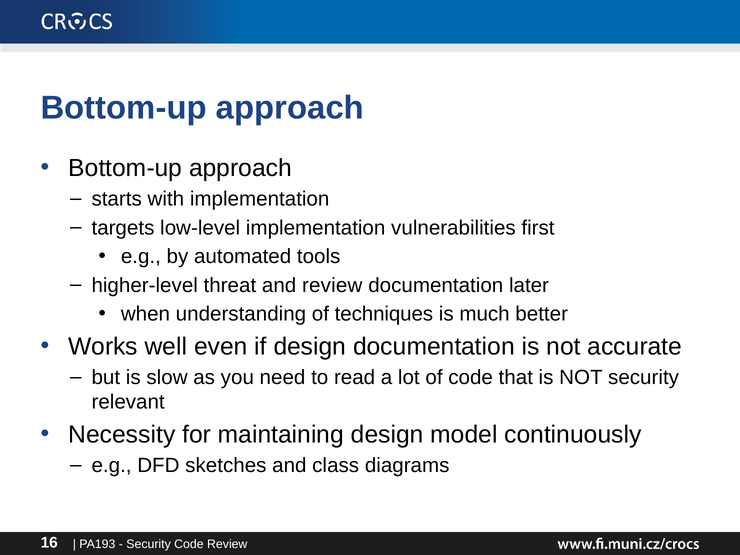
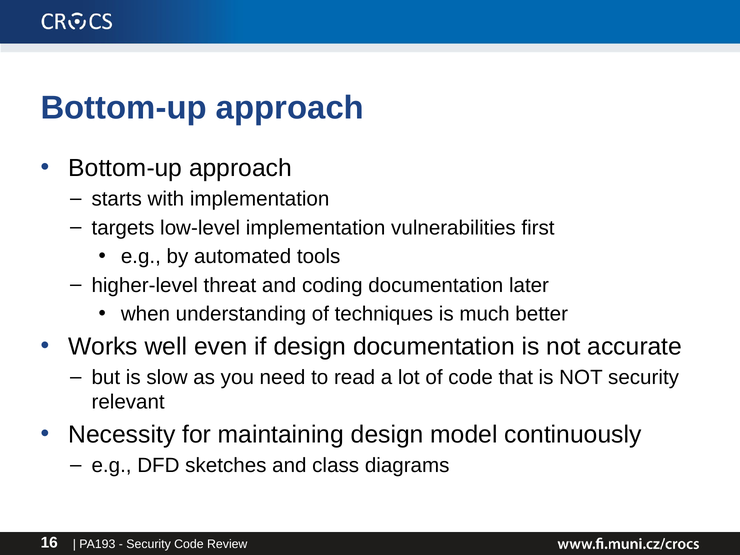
and review: review -> coding
